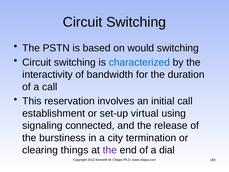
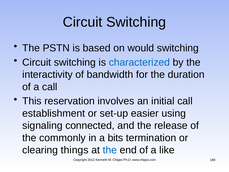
virtual: virtual -> easier
burstiness: burstiness -> commonly
city: city -> bits
the at (110, 150) colour: purple -> blue
dial: dial -> like
